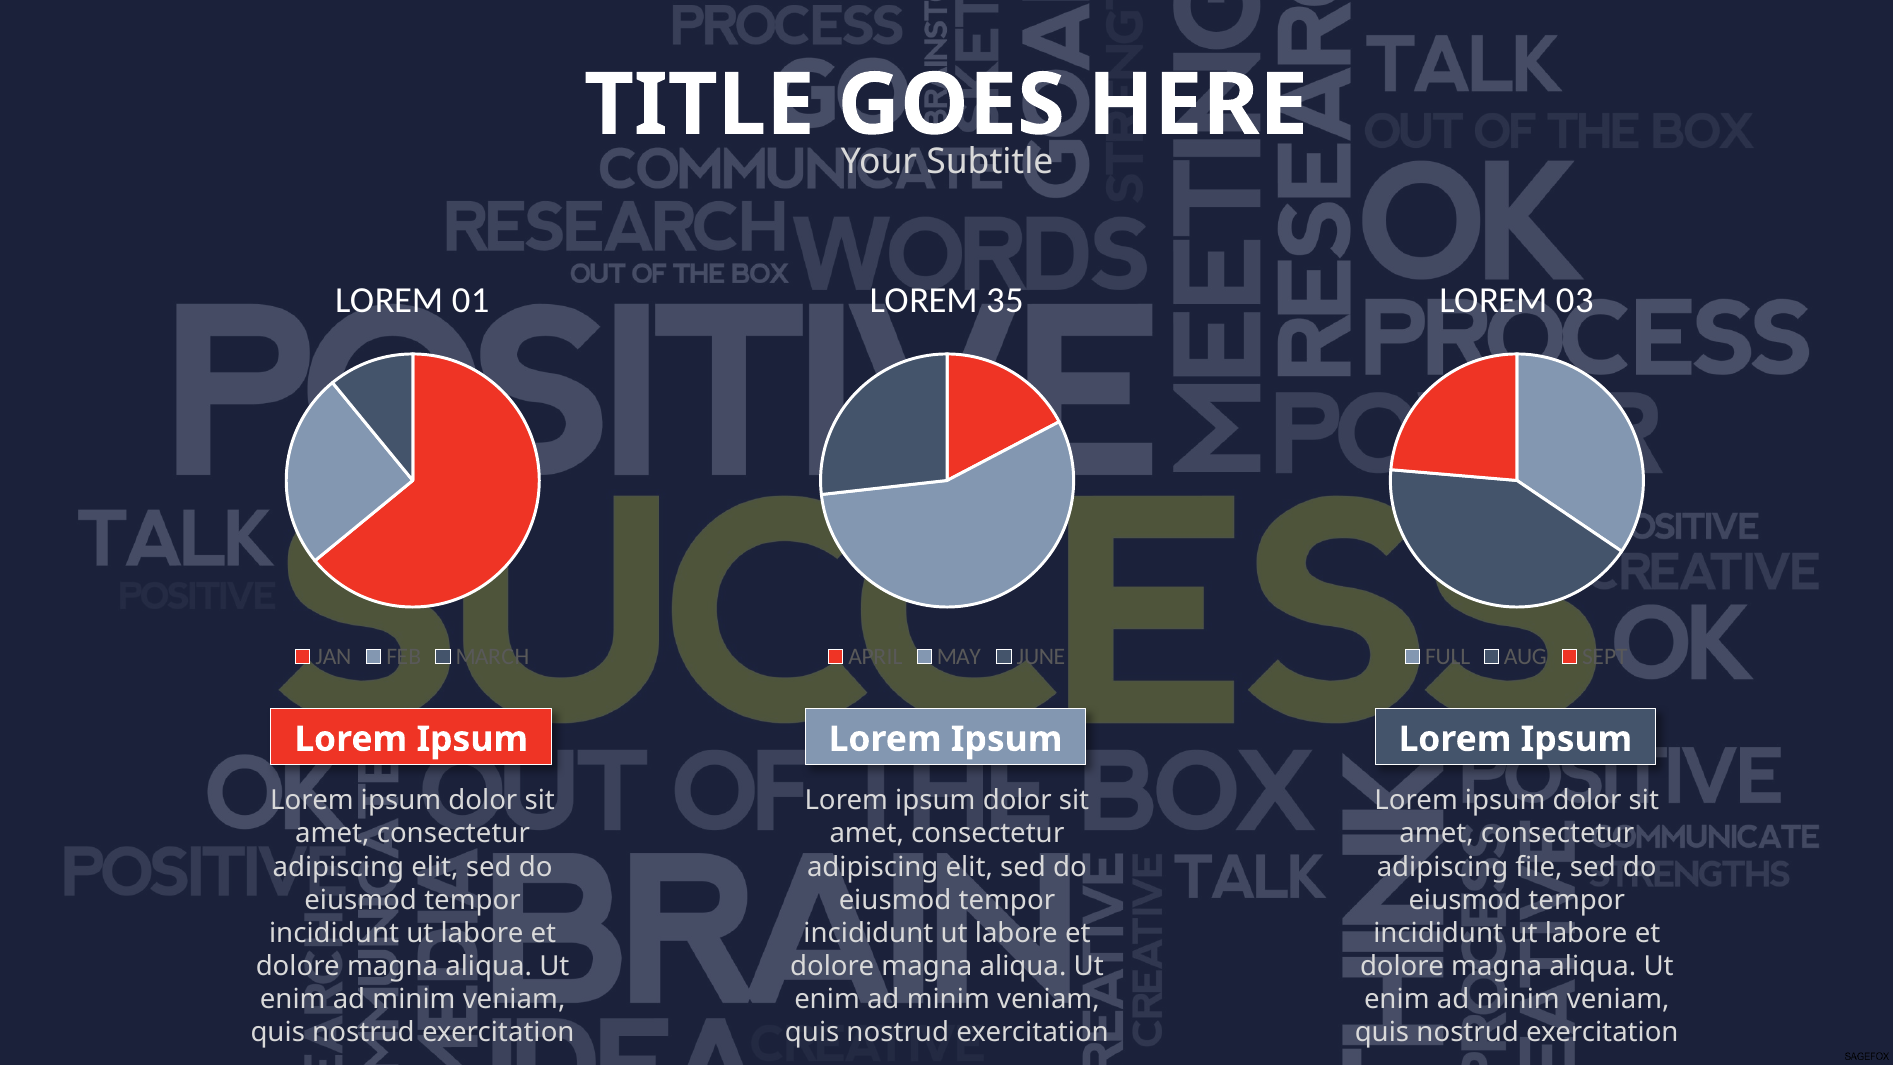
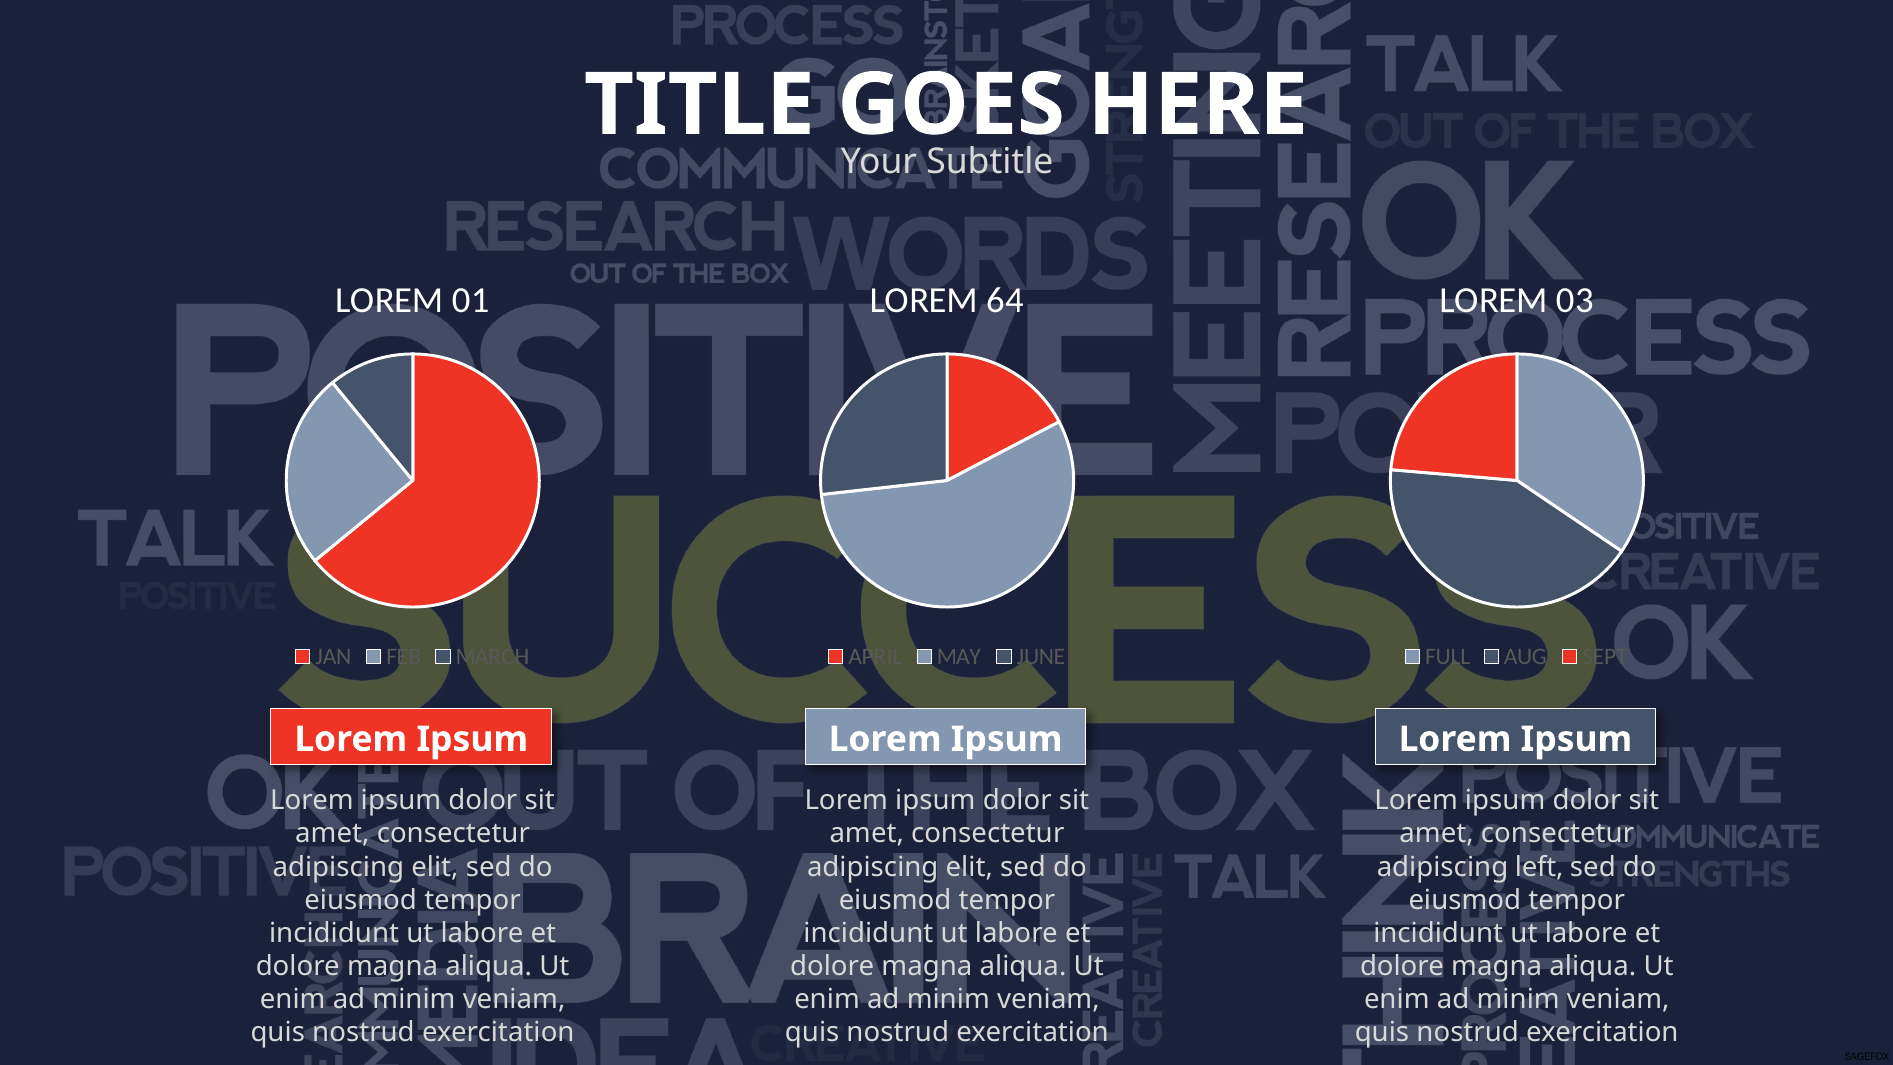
35: 35 -> 64
file: file -> left
